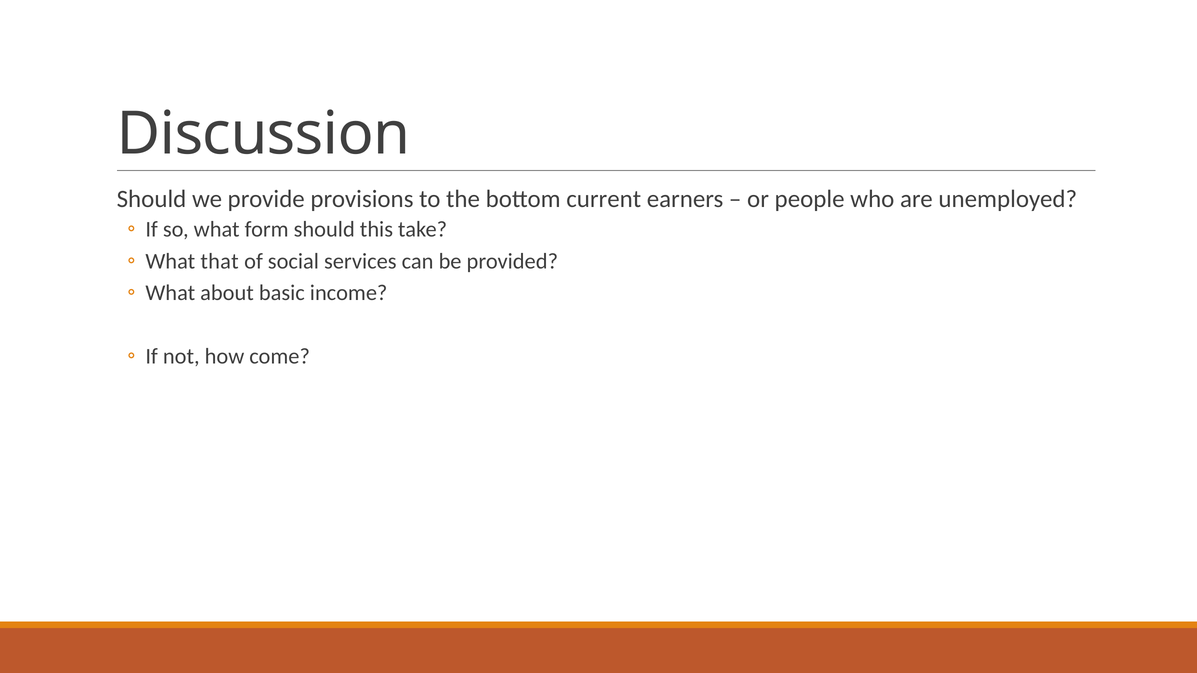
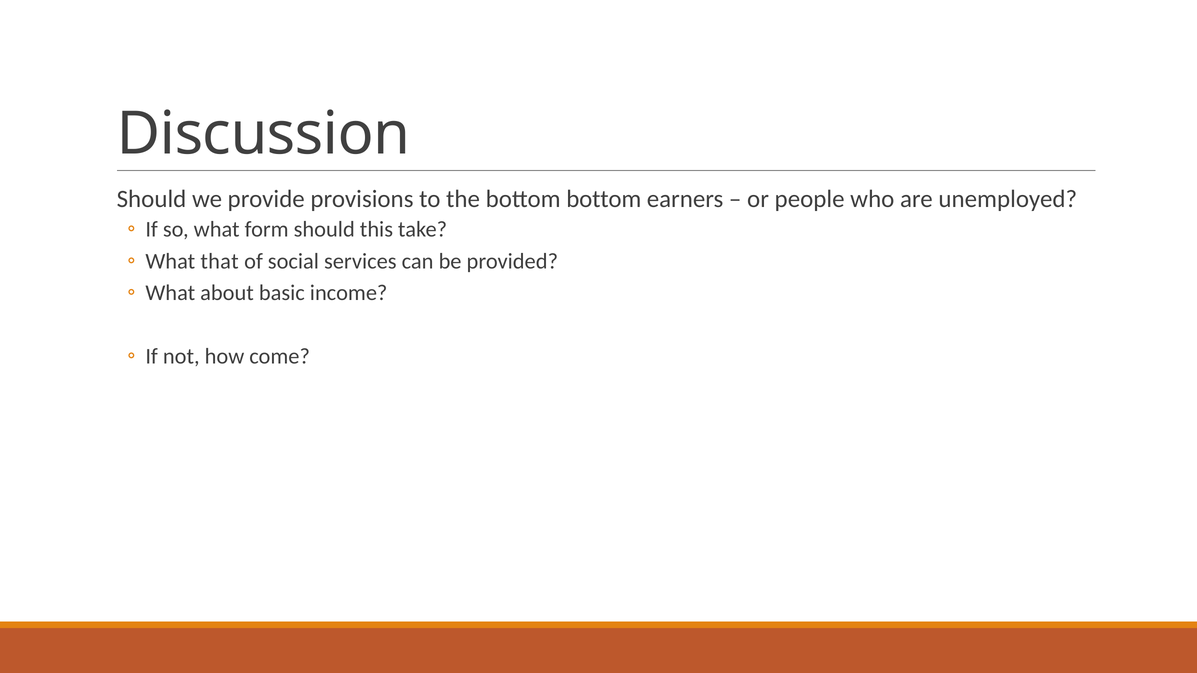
bottom current: current -> bottom
